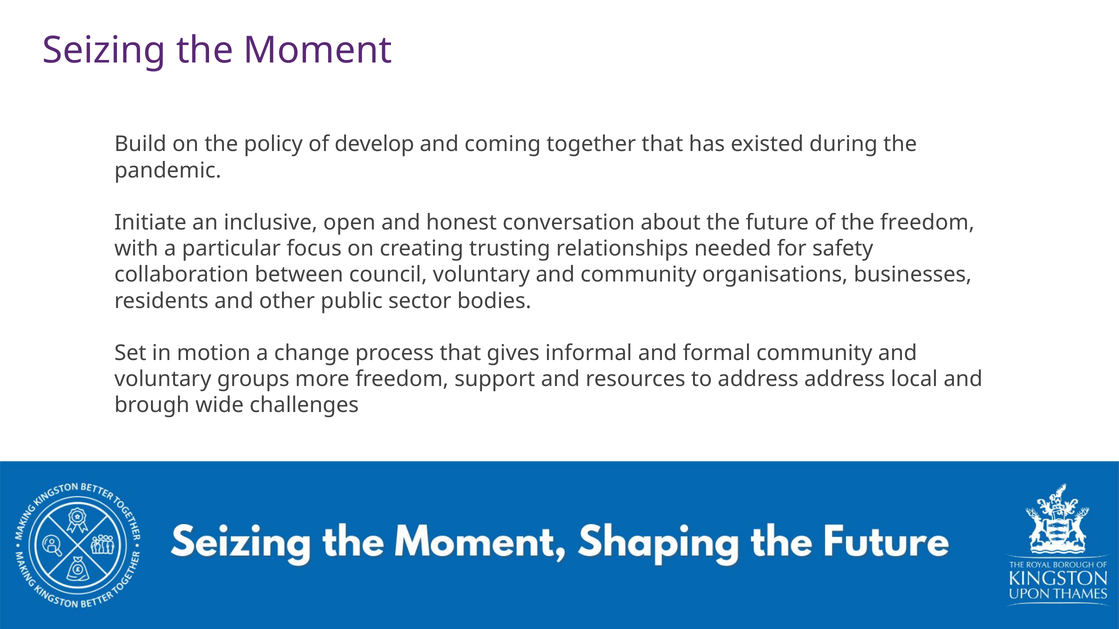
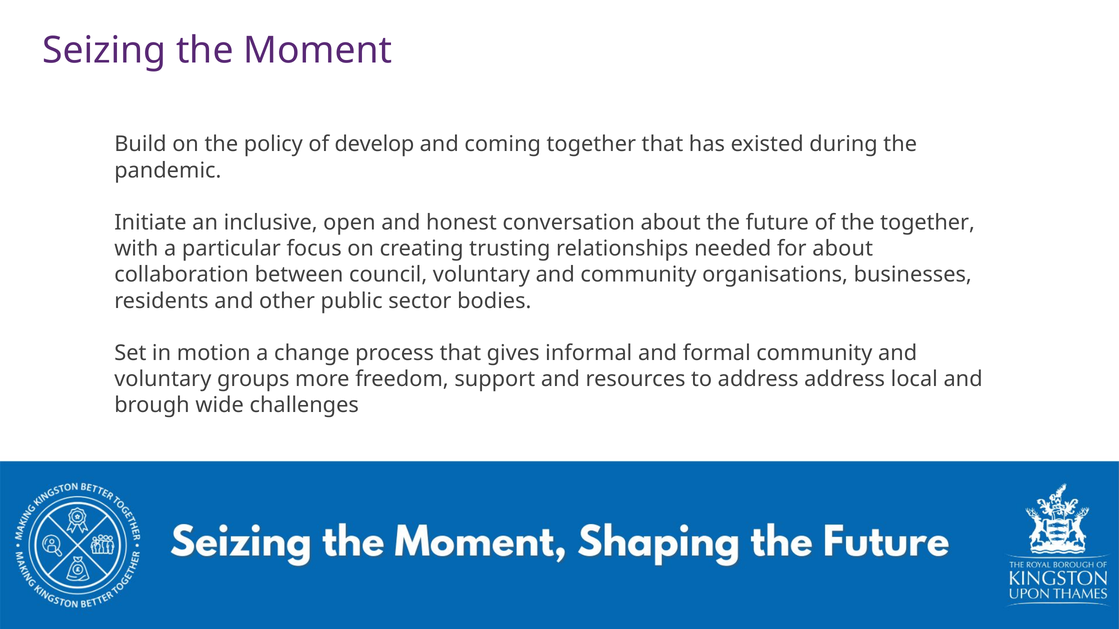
the freedom: freedom -> together
for safety: safety -> about
